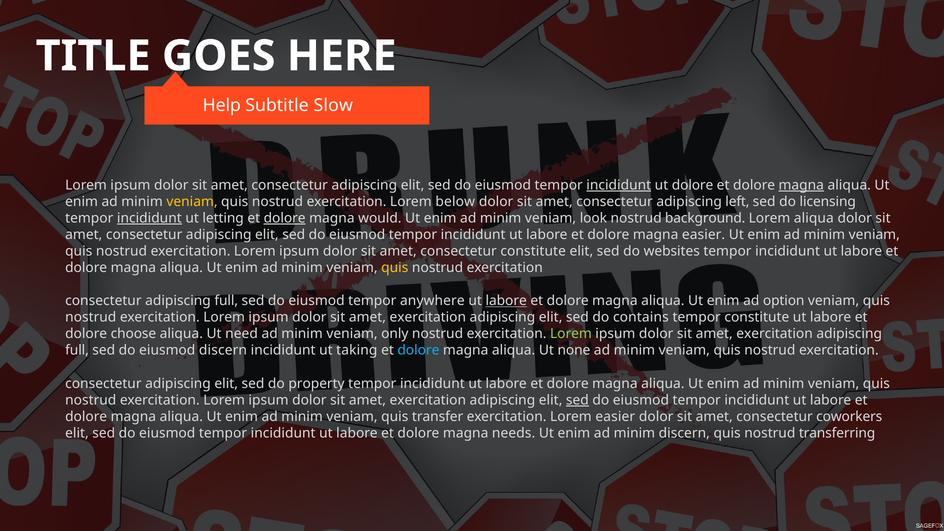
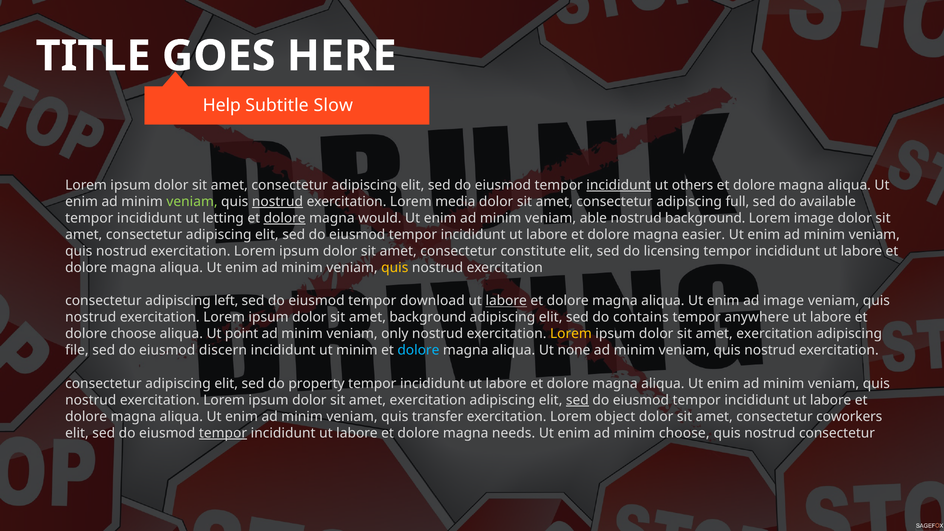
ut dolore: dolore -> others
magna at (801, 185) underline: present -> none
veniam at (192, 202) colour: yellow -> light green
nostrud at (277, 202) underline: none -> present
below: below -> media
left: left -> full
licensing: licensing -> available
incididunt at (149, 218) underline: present -> none
look: look -> able
Lorem aliqua: aliqua -> image
websites: websites -> licensing
consectetur adipiscing full: full -> left
anywhere: anywhere -> download
ad option: option -> image
exercitation at (428, 317): exercitation -> background
tempor constitute: constitute -> anywhere
need: need -> point
Lorem at (571, 334) colour: light green -> yellow
full at (77, 350): full -> file
ut taking: taking -> minim
Lorem easier: easier -> object
tempor at (223, 433) underline: none -> present
minim discern: discern -> choose
nostrud transferring: transferring -> consectetur
